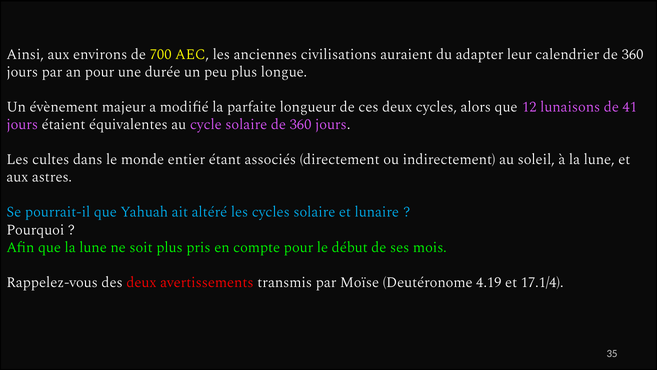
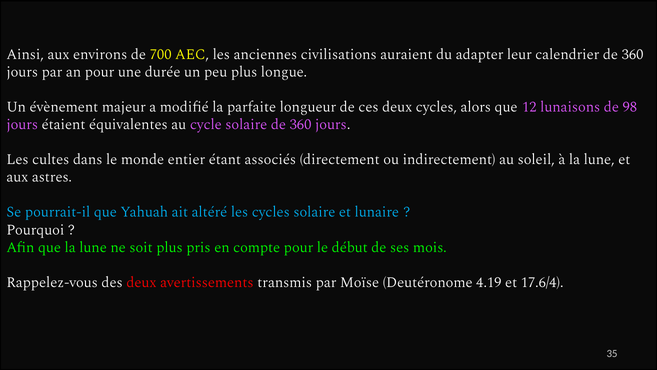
41: 41 -> 98
17.1/4: 17.1/4 -> 17.6/4
